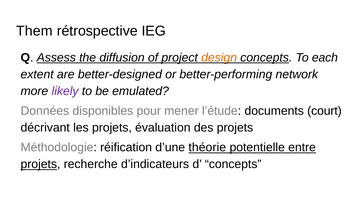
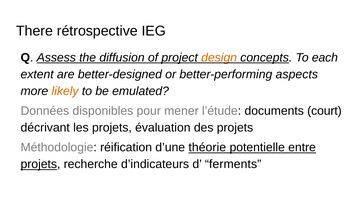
Them: Them -> There
network: network -> aspects
likely colour: purple -> orange
d concepts: concepts -> ferments
